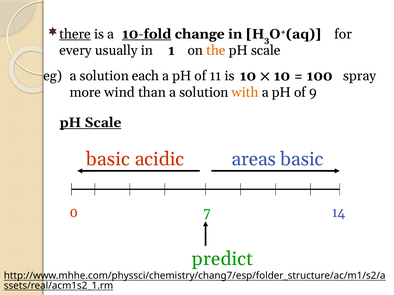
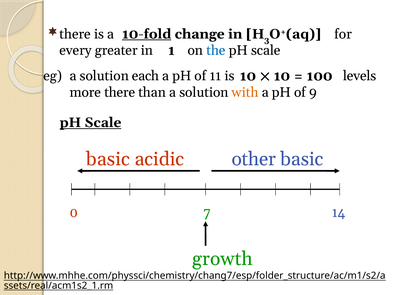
there at (75, 34) underline: present -> none
usually: usually -> greater
the colour: orange -> blue
spray: spray -> levels
more wind: wind -> there
areas: areas -> other
predict: predict -> growth
